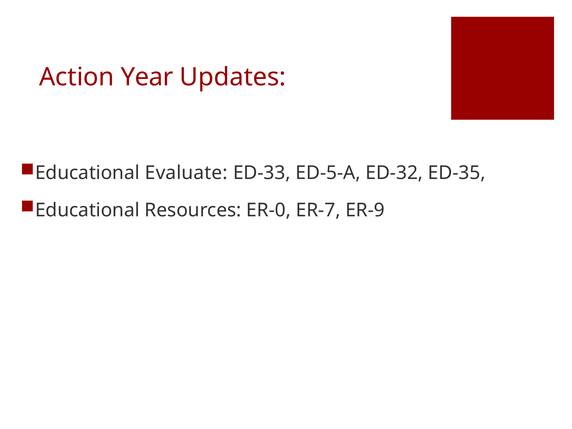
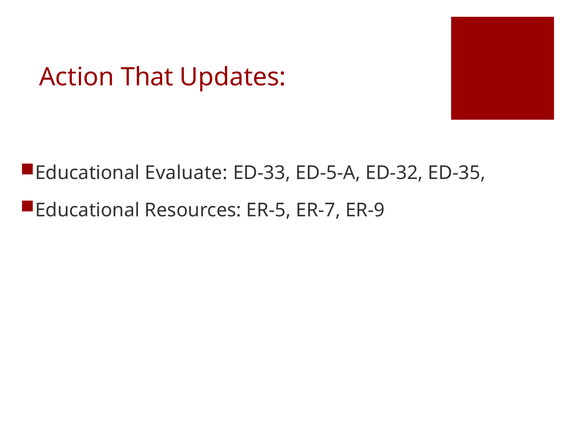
Year: Year -> That
ER-0: ER-0 -> ER-5
